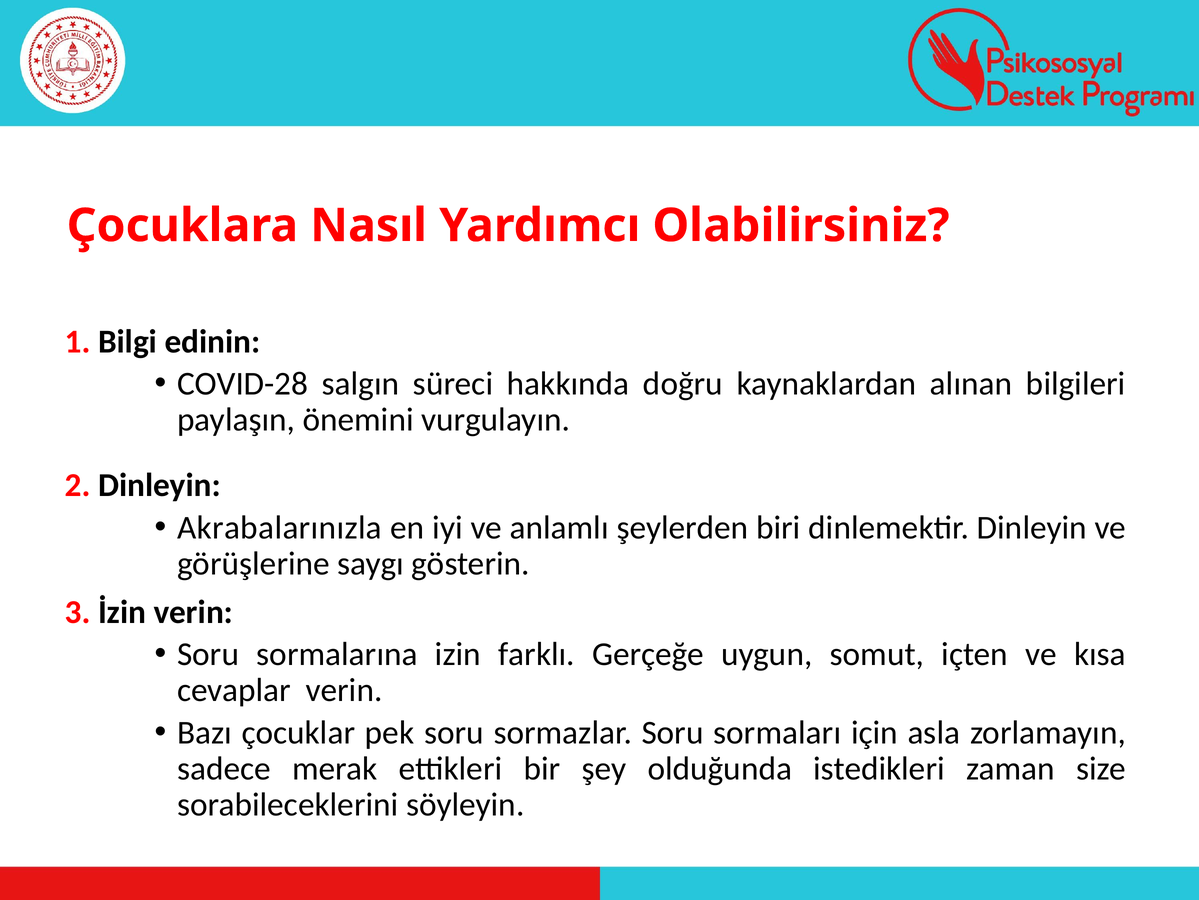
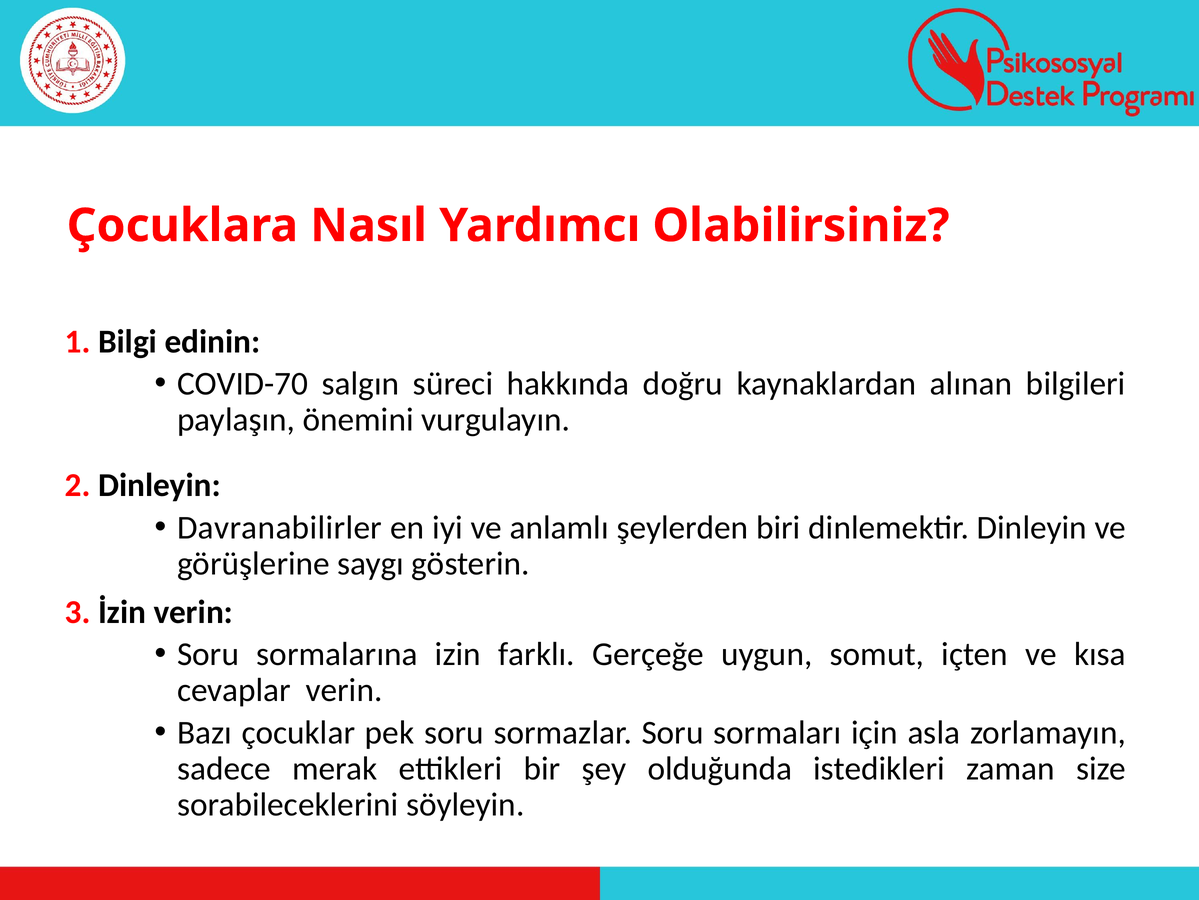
COVID-28: COVID-28 -> COVID-70
Akrabalarınızla: Akrabalarınızla -> Davranabilirler
